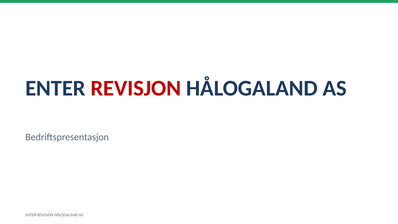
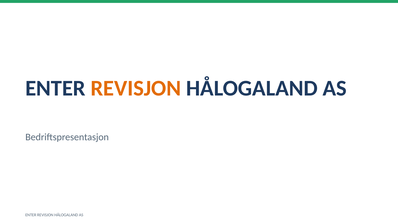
REVISJON at (136, 88) colour: red -> orange
